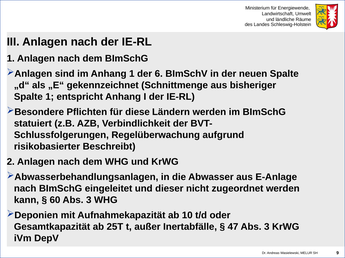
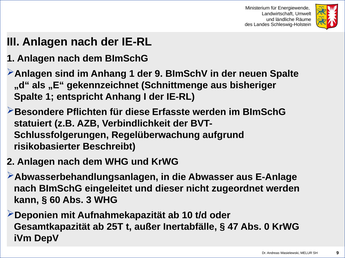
der 6: 6 -> 9
Ländern: Ländern -> Erfasste
47 Abs 3: 3 -> 0
